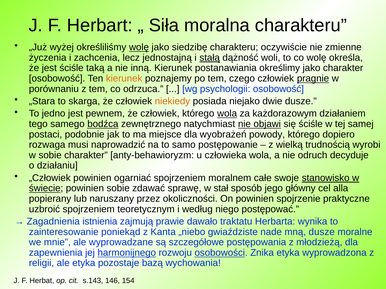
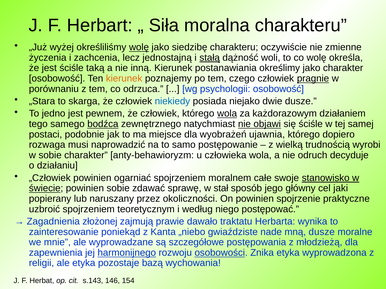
niekiedy colour: orange -> blue
powody: powody -> ujawnia
alla: alla -> jaki
istnienia: istnienia -> złożonej
